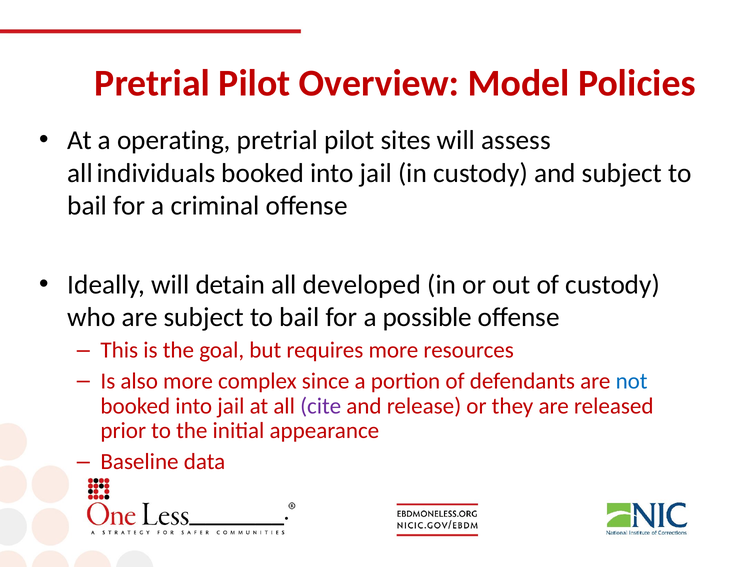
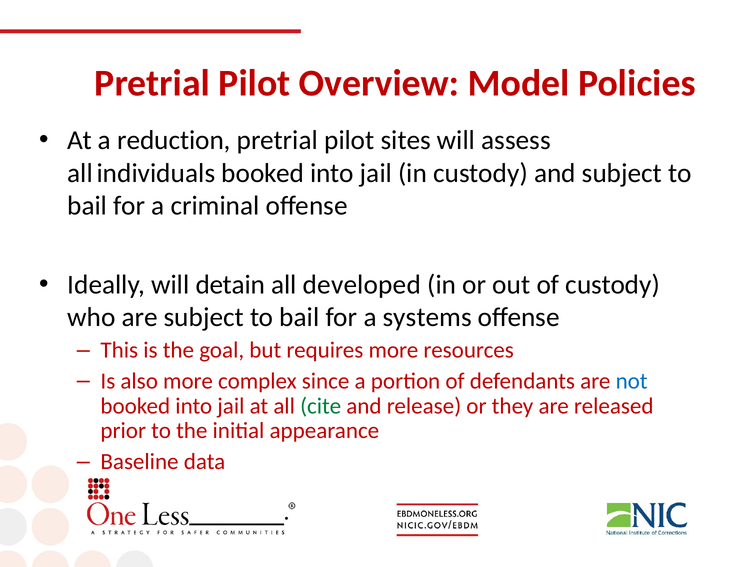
operating: operating -> reduction
possible: possible -> systems
cite colour: purple -> green
